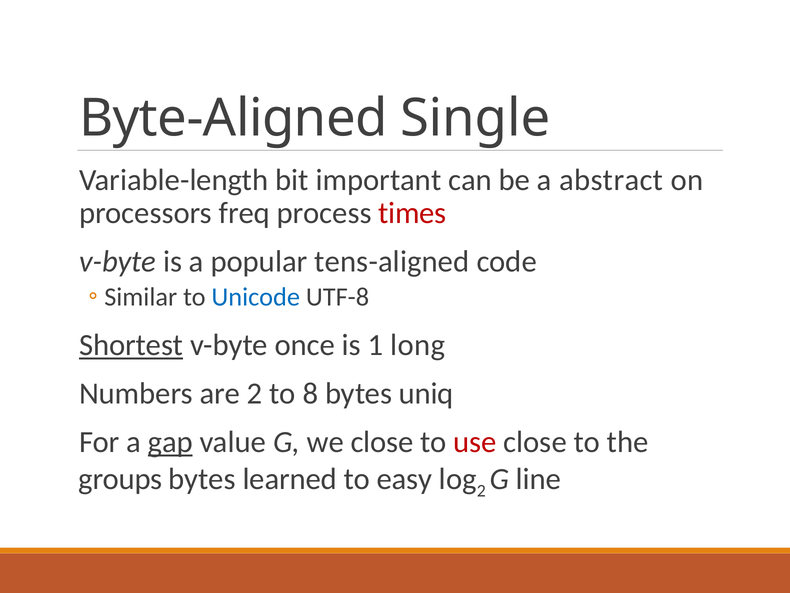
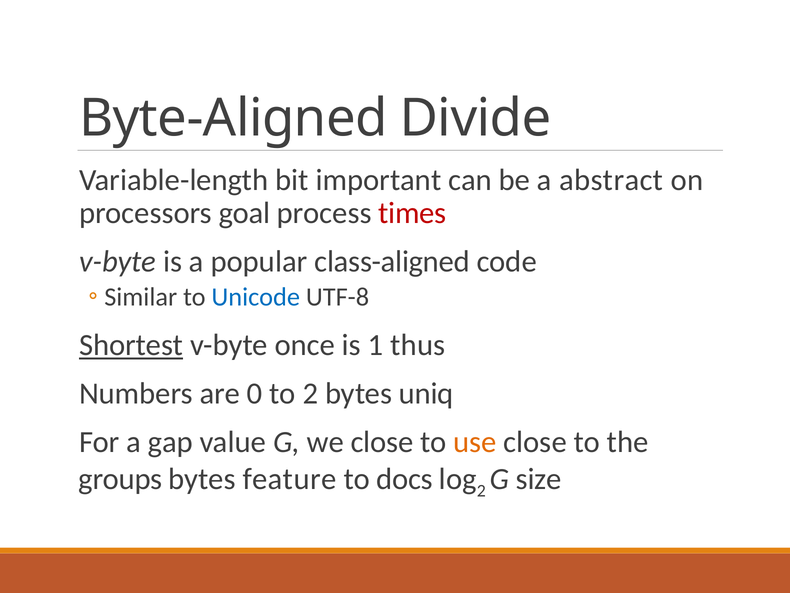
Single: Single -> Divide
freq: freq -> goal
tens-aligned: tens-aligned -> class-aligned
long: long -> thus
are 2: 2 -> 0
to 8: 8 -> 2
gap underline: present -> none
use colour: red -> orange
learned: learned -> feature
easy: easy -> docs
line: line -> size
